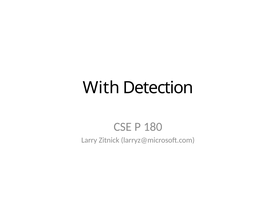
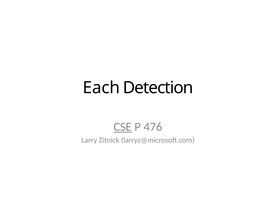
With: With -> Each
CSE underline: none -> present
180: 180 -> 476
